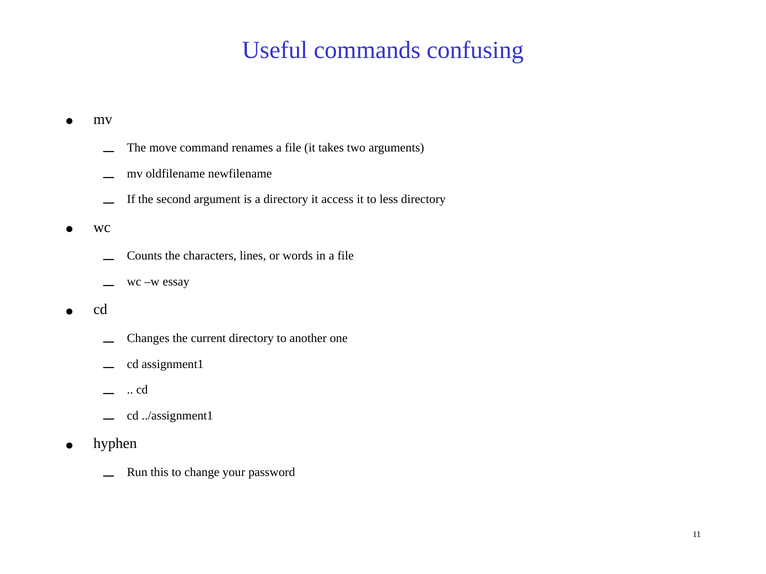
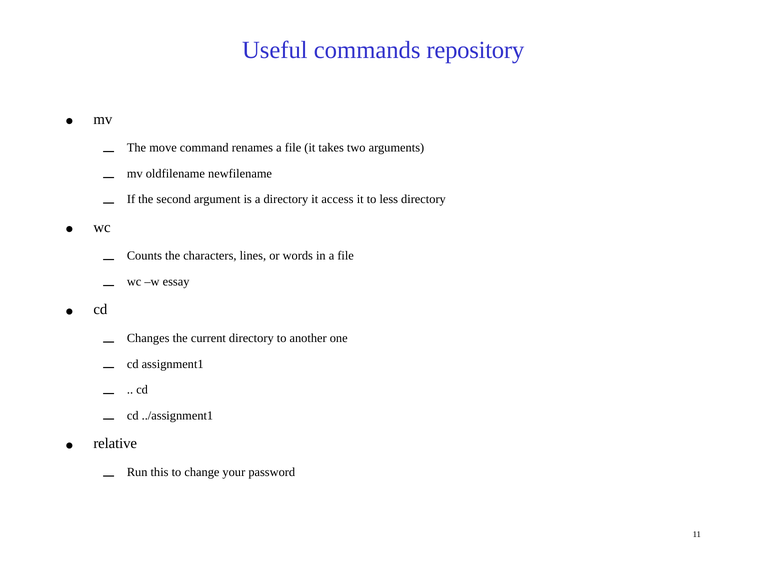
confusing: confusing -> repository
hyphen: hyphen -> relative
